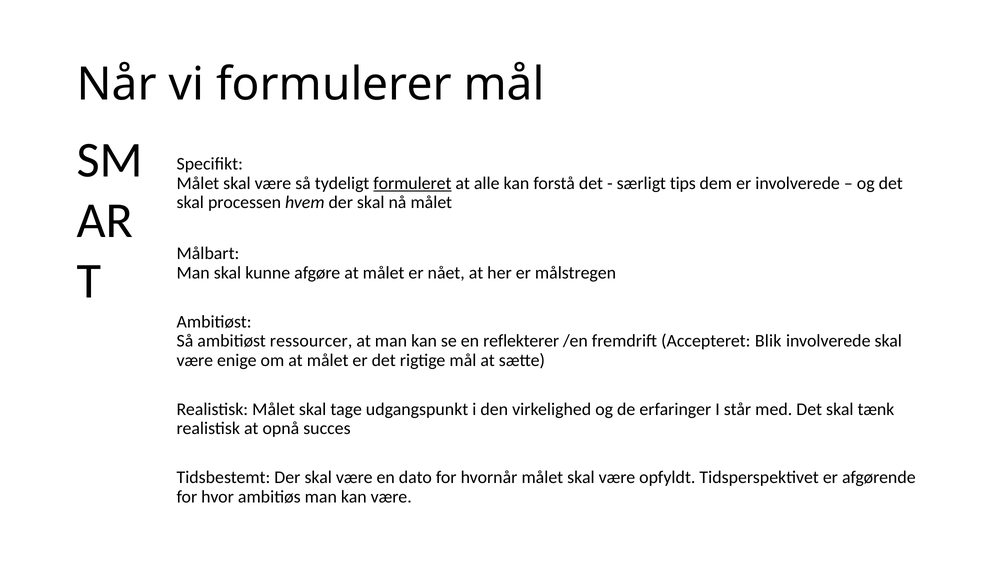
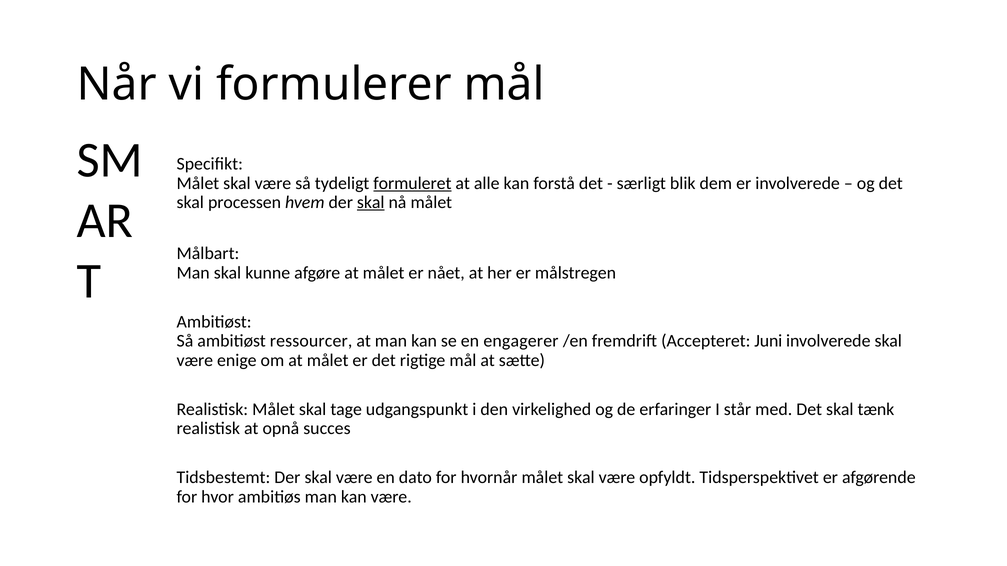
tips: tips -> blik
skal at (371, 203) underline: none -> present
reflekterer: reflekterer -> engagerer
Blik: Blik -> Juni
